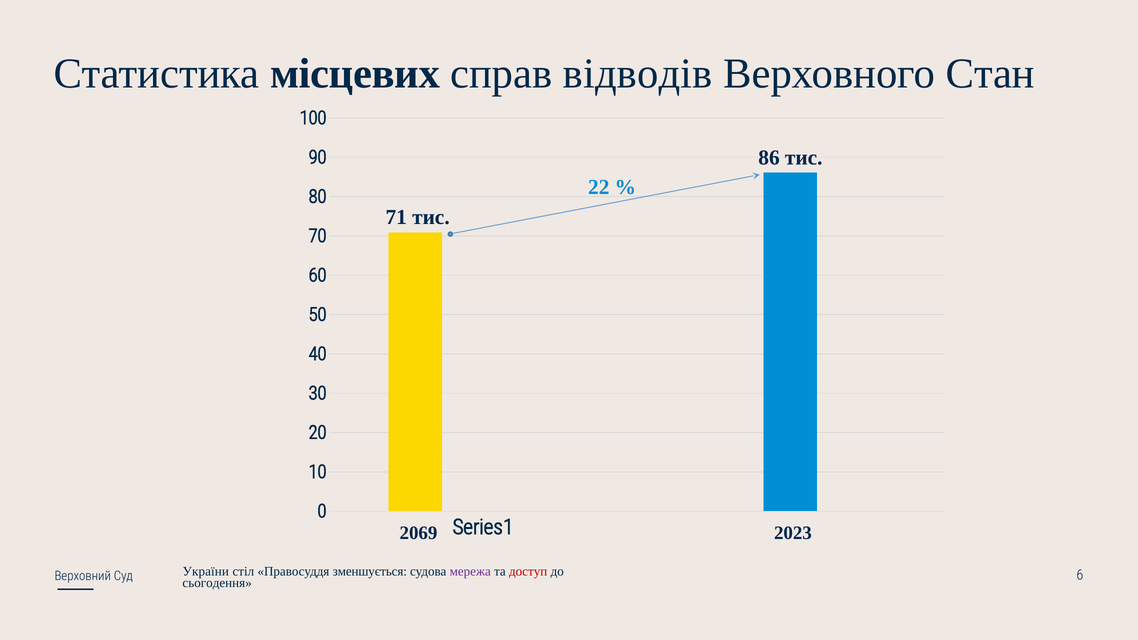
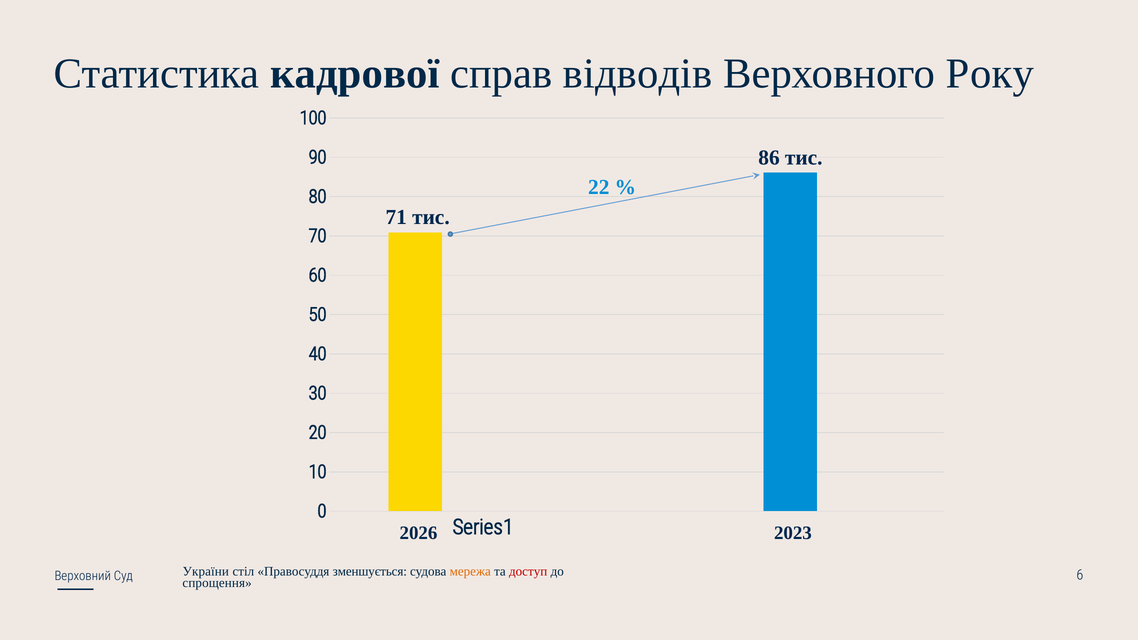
місцевих: місцевих -> кадрової
Стан: Стан -> Року
2069: 2069 -> 2026
мережа colour: purple -> orange
сьогодення: сьогодення -> спрощення
